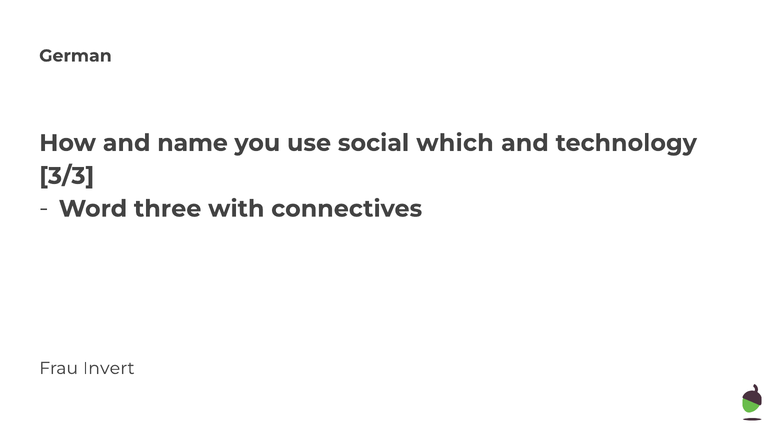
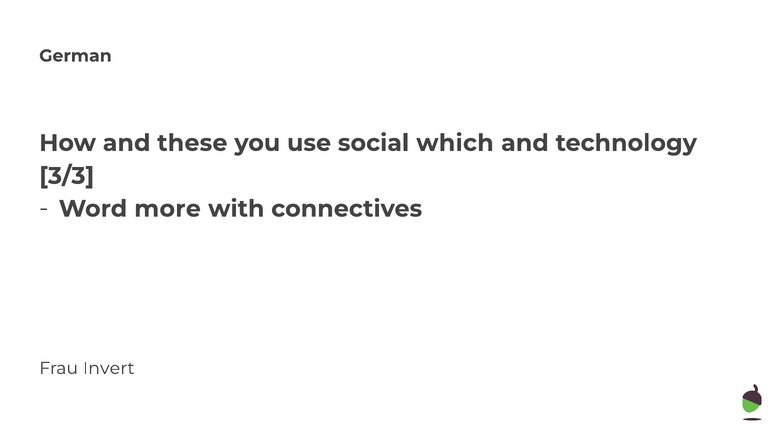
name: name -> these
three: three -> more
